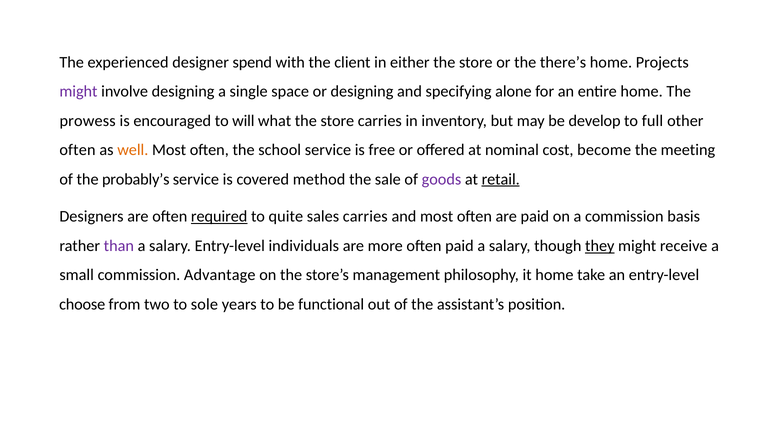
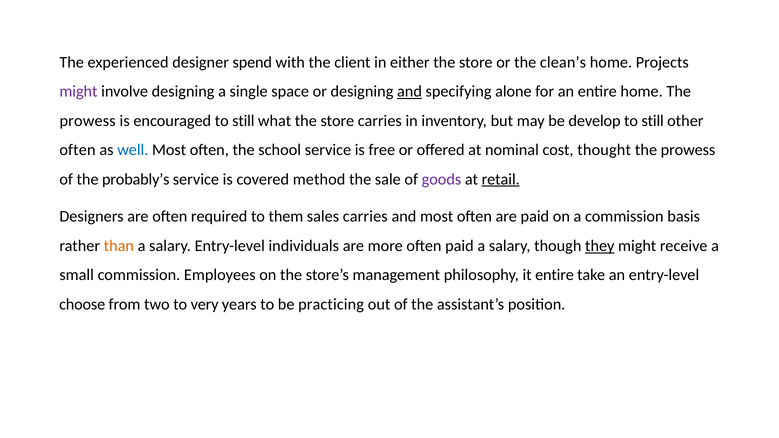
there’s: there’s -> clean’s
and at (409, 92) underline: none -> present
encouraged to will: will -> still
full at (653, 121): full -> still
well colour: orange -> blue
become: become -> thought
meeting at (688, 150): meeting -> prowess
required underline: present -> none
quite: quite -> them
than colour: purple -> orange
Advantage: Advantage -> Employees
it home: home -> entire
sole: sole -> very
functional: functional -> practicing
